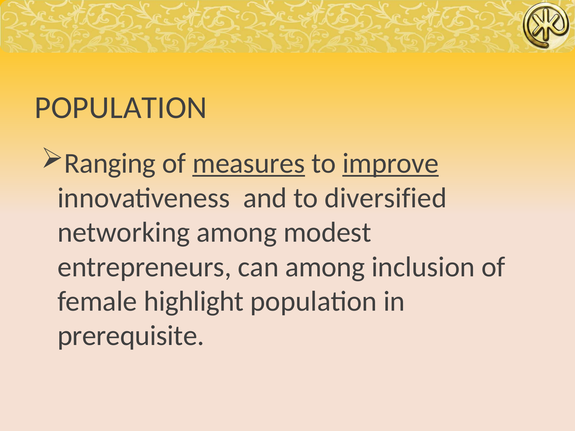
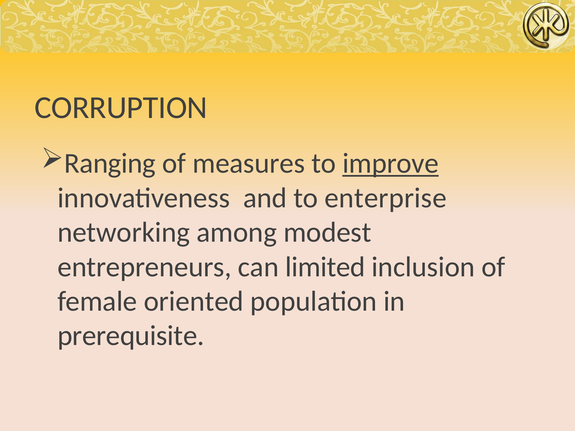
POPULATION at (121, 108): POPULATION -> CORRUPTION
measures underline: present -> none
diversified: diversified -> enterprise
can among: among -> limited
highlight: highlight -> oriented
